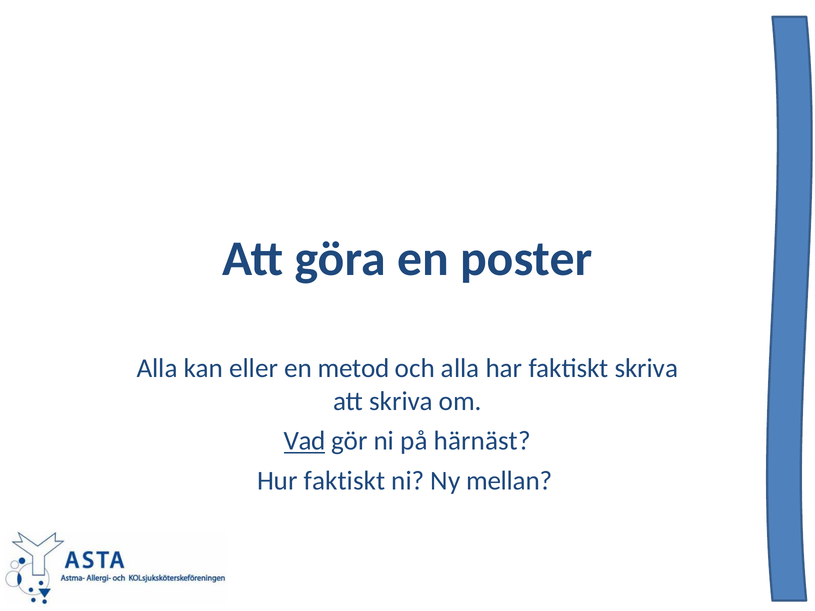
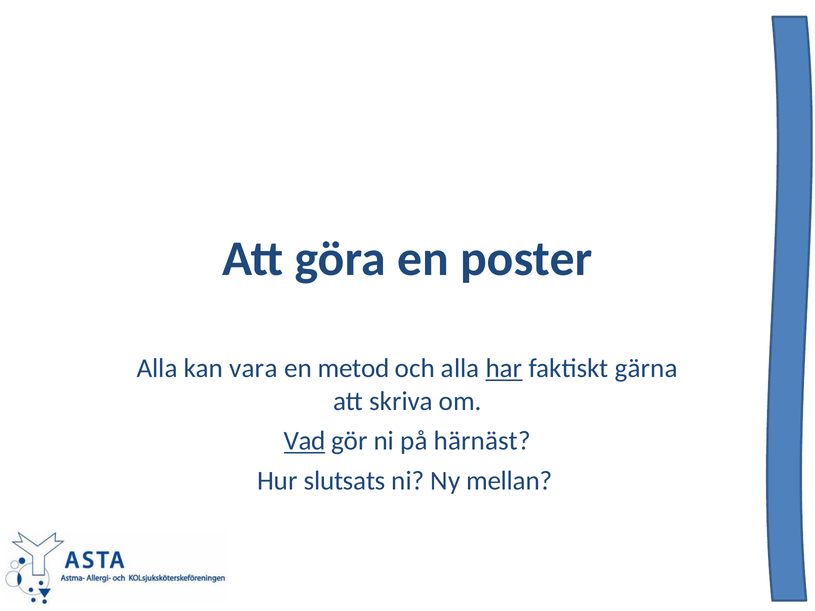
eller: eller -> vara
har underline: none -> present
faktiskt skriva: skriva -> gärna
Hur faktiskt: faktiskt -> slutsats
